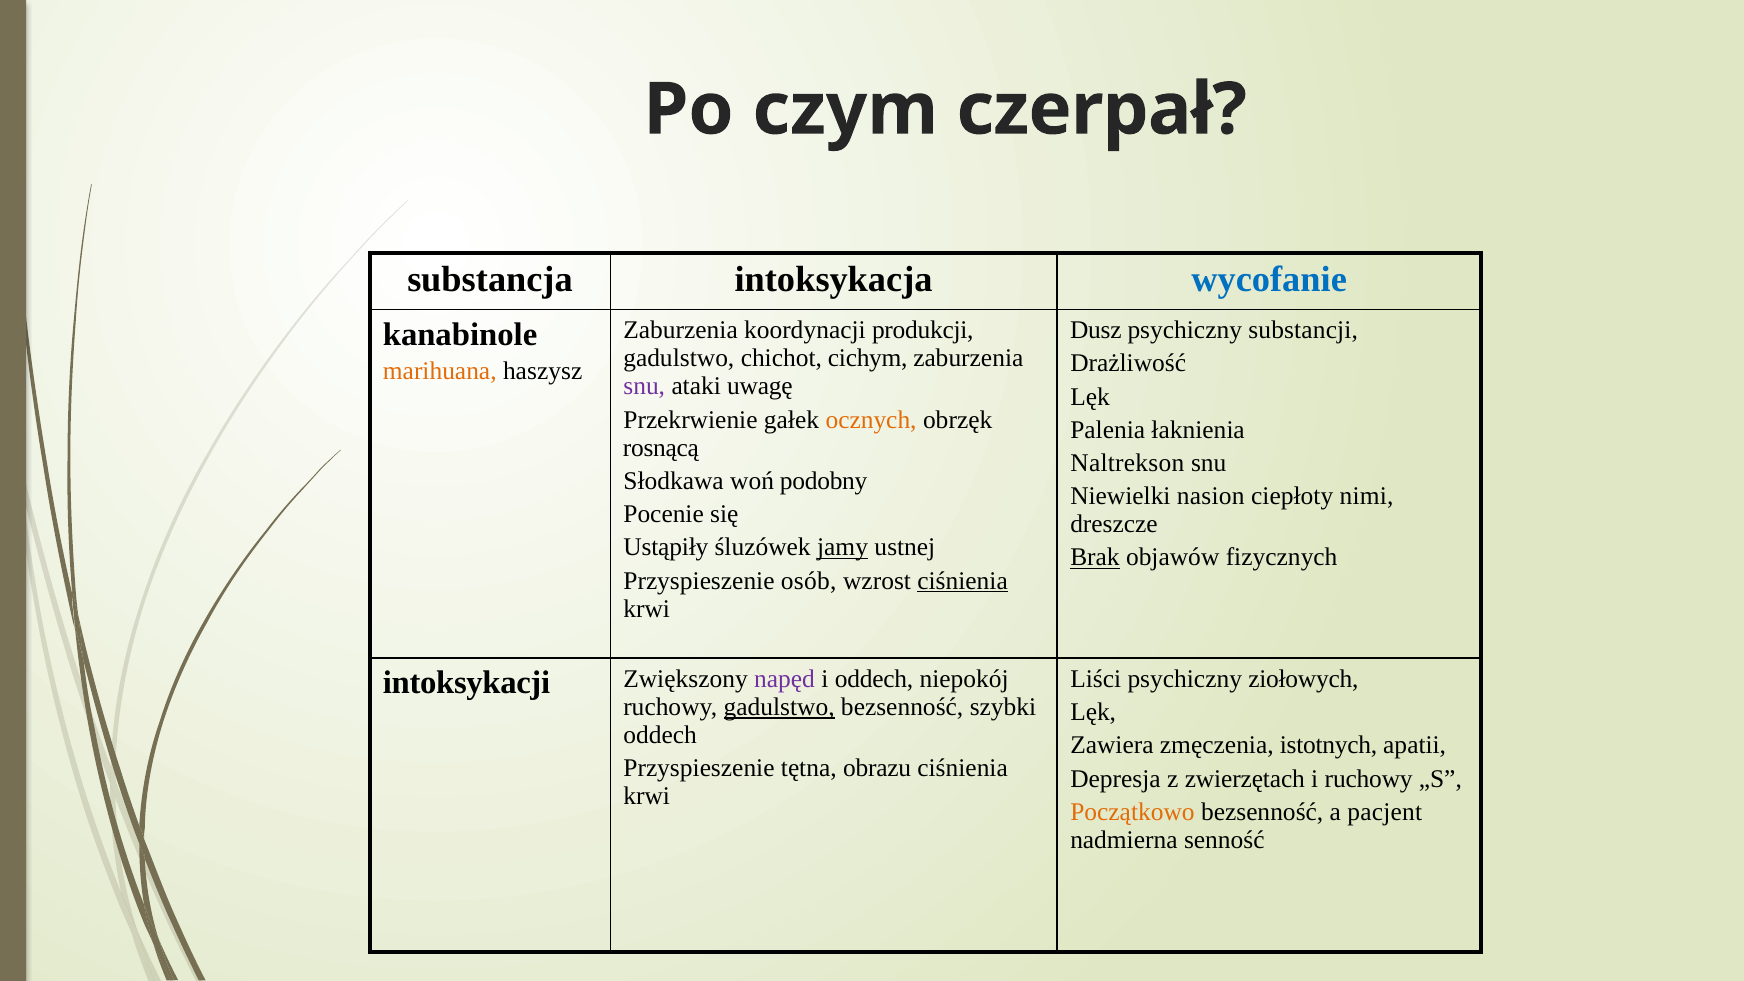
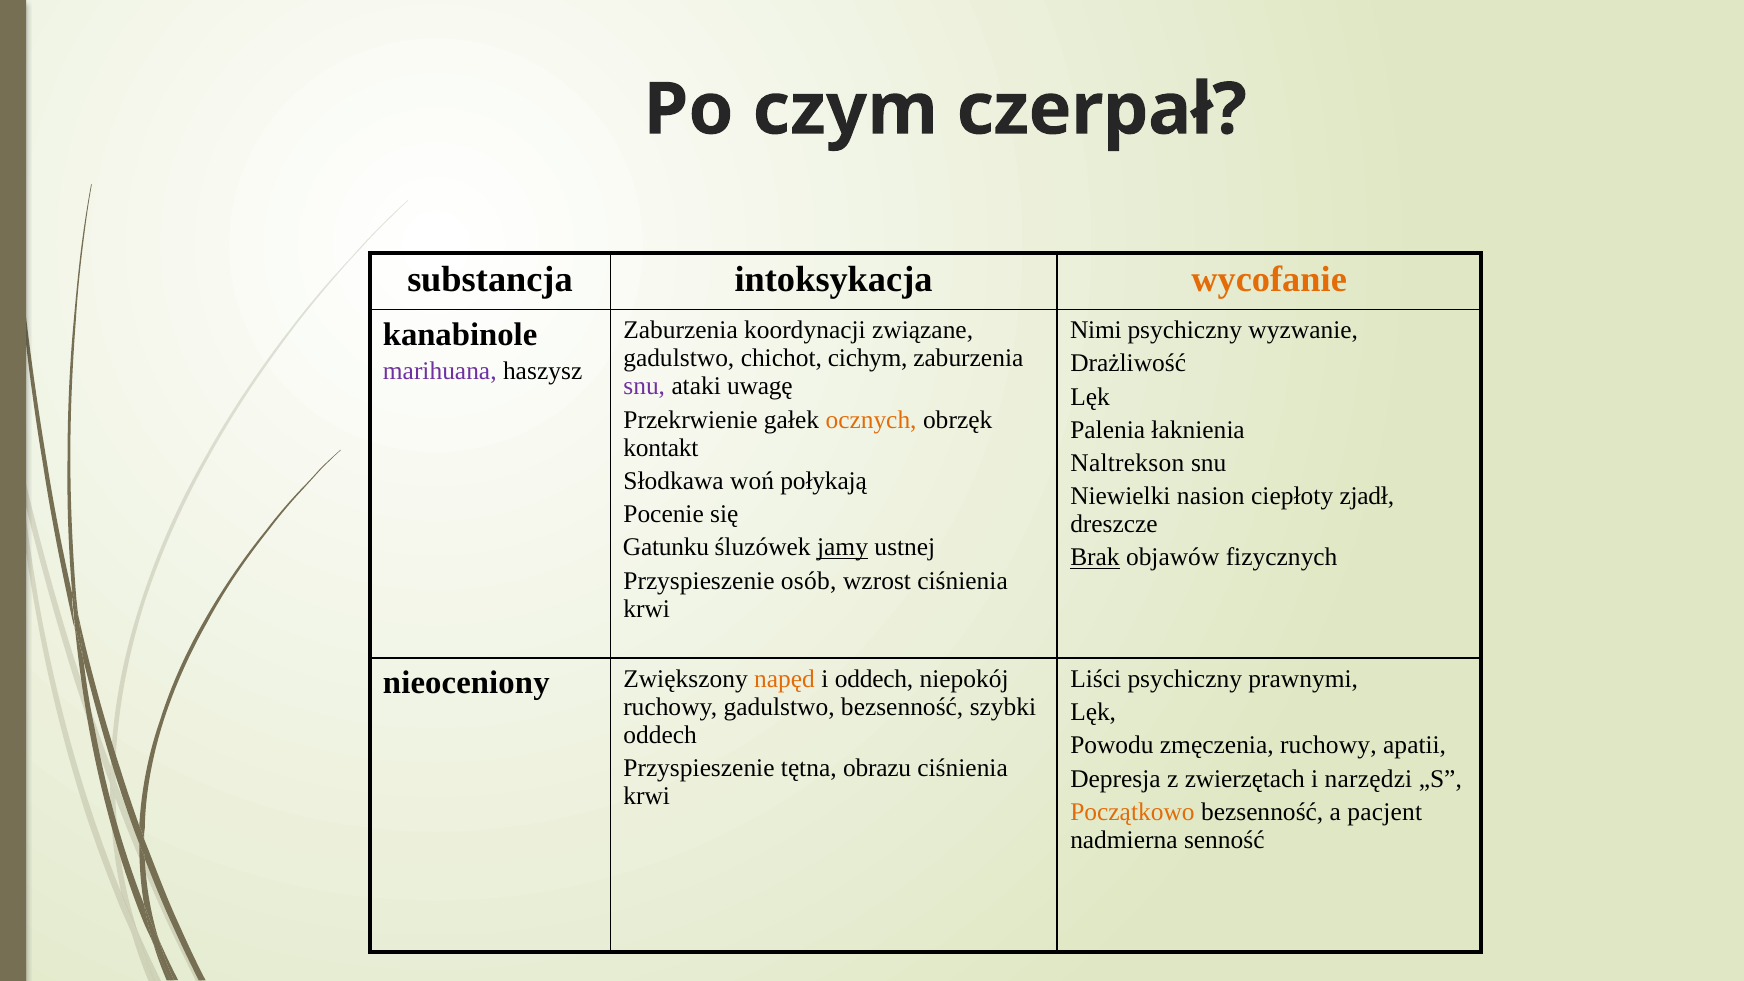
wycofanie colour: blue -> orange
produkcji: produkcji -> związane
Dusz: Dusz -> Nimi
substancji: substancji -> wyzwanie
marihuana colour: orange -> purple
rosnącą: rosnącą -> kontakt
podobny: podobny -> połykają
nimi: nimi -> zjadł
Ustąpiły: Ustąpiły -> Gatunku
ciśnienia at (963, 581) underline: present -> none
ziołowych: ziołowych -> prawnymi
intoksykacji: intoksykacji -> nieoceniony
napęd colour: purple -> orange
gadulstwo at (779, 707) underline: present -> none
Zawiera: Zawiera -> Powodu
zmęczenia istotnych: istotnych -> ruchowy
i ruchowy: ruchowy -> narzędzi
